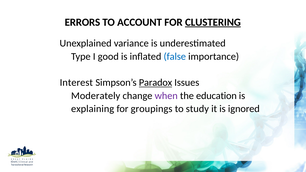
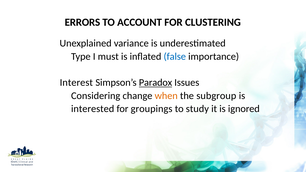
CLUSTERING underline: present -> none
good: good -> must
Moderately: Moderately -> Considering
when colour: purple -> orange
education: education -> subgroup
explaining: explaining -> interested
